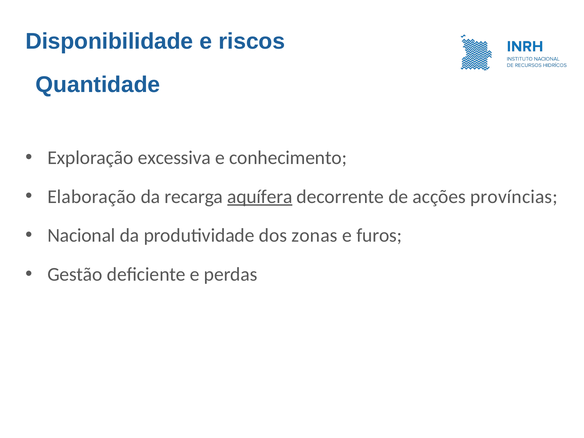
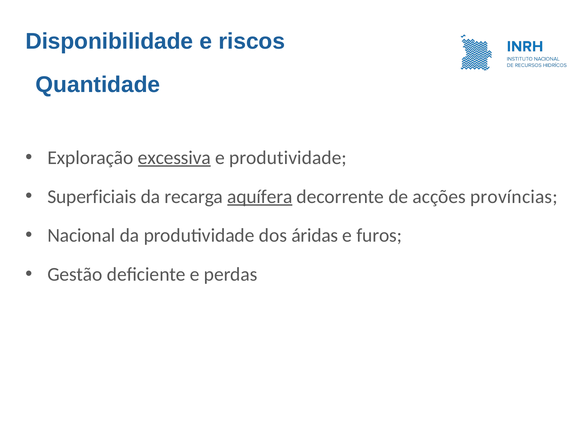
excessiva underline: none -> present
e conhecimento: conhecimento -> produtividade
Elaboração: Elaboração -> Superficiais
zonas: zonas -> áridas
